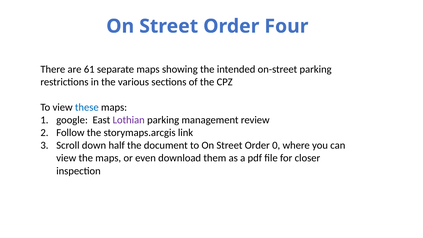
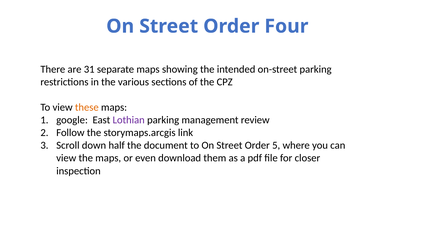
61: 61 -> 31
these colour: blue -> orange
0: 0 -> 5
